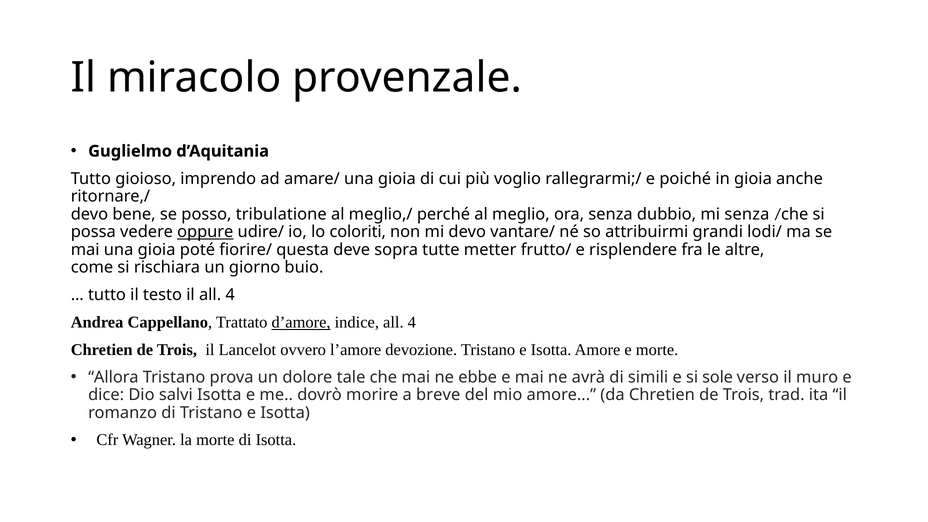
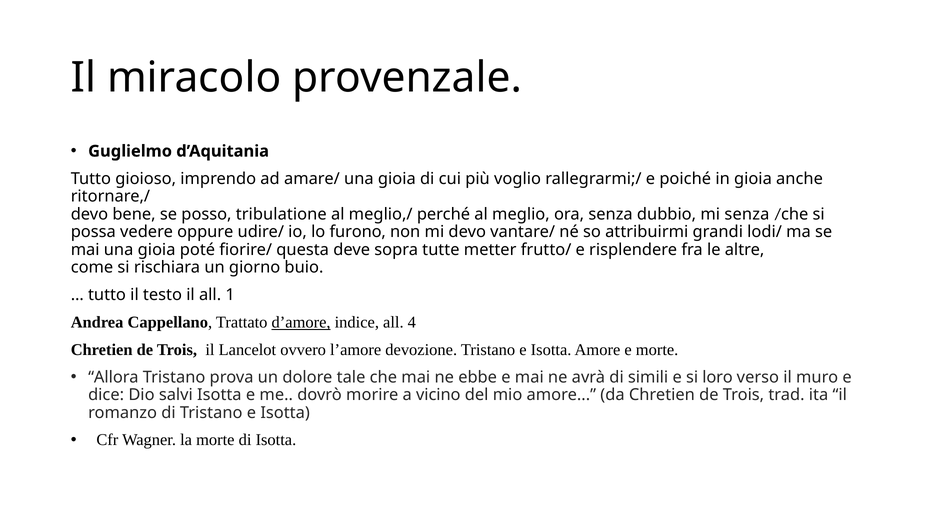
oppure underline: present -> none
coloriti: coloriti -> furono
il all 4: 4 -> 1
sole: sole -> loro
breve: breve -> vicino
